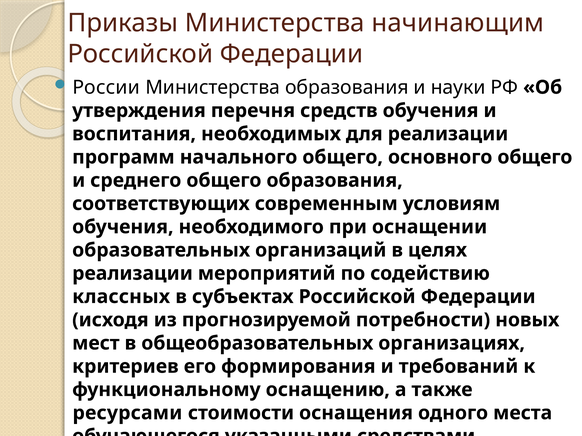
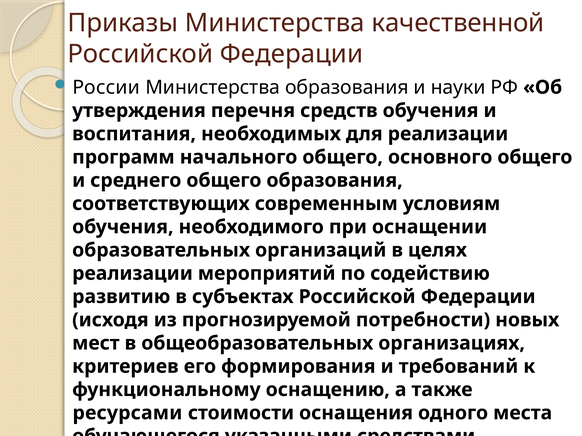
начинающим: начинающим -> качественной
классных: классных -> развитию
